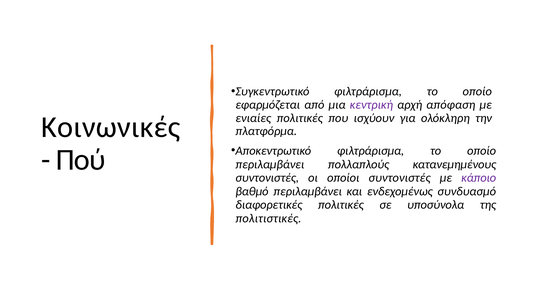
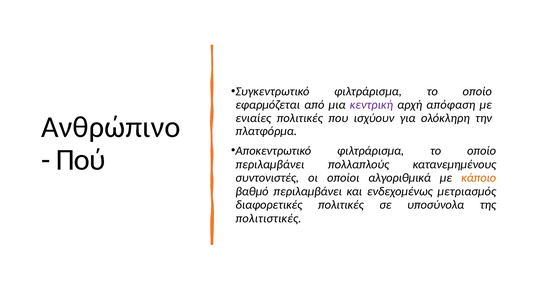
Κοινωνικές: Κοινωνικές -> Ανθρώπινο
οποίοι συντονιστές: συντονιστές -> αλγοριθμικά
κάποιο colour: purple -> orange
συνδυασμό: συνδυασμό -> μετριασμός
